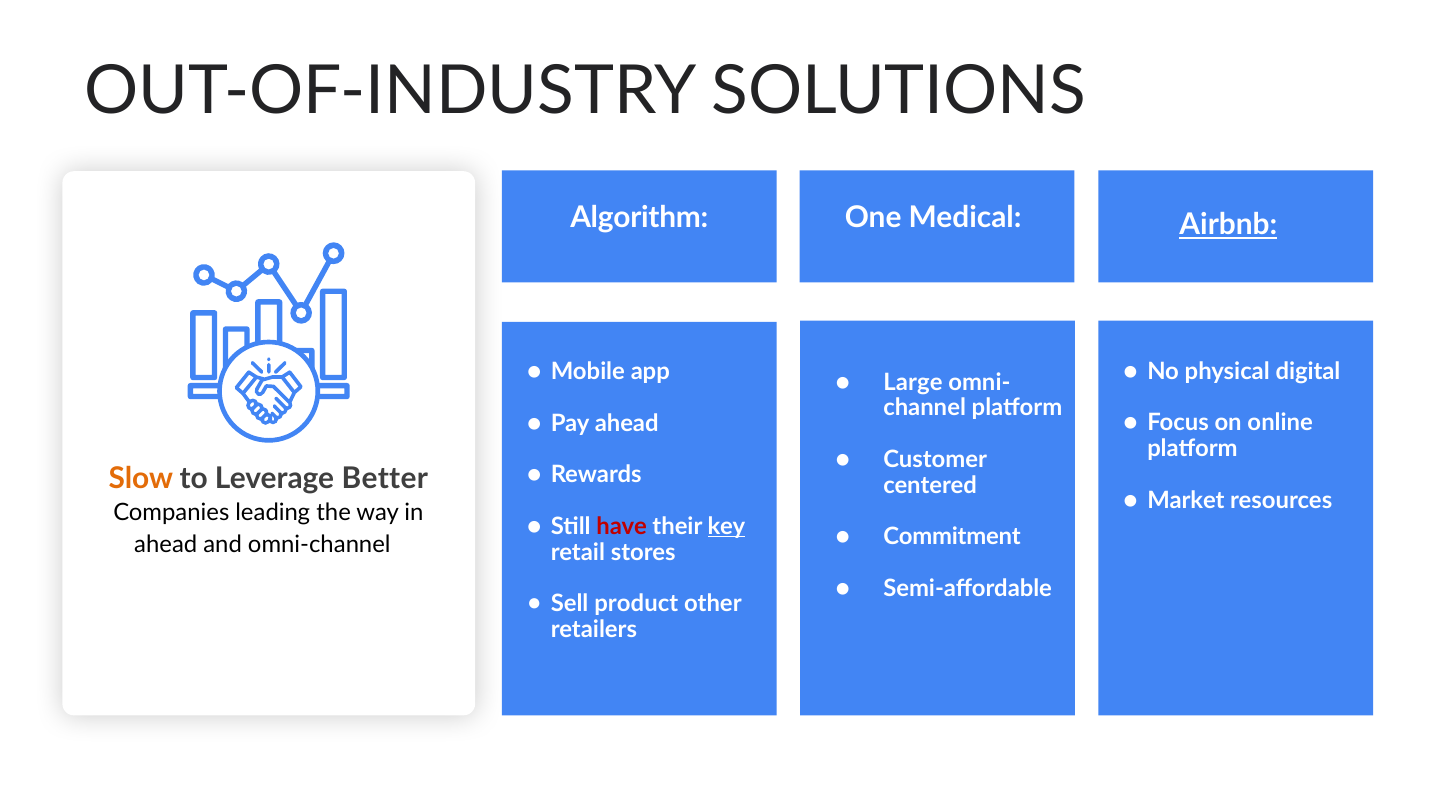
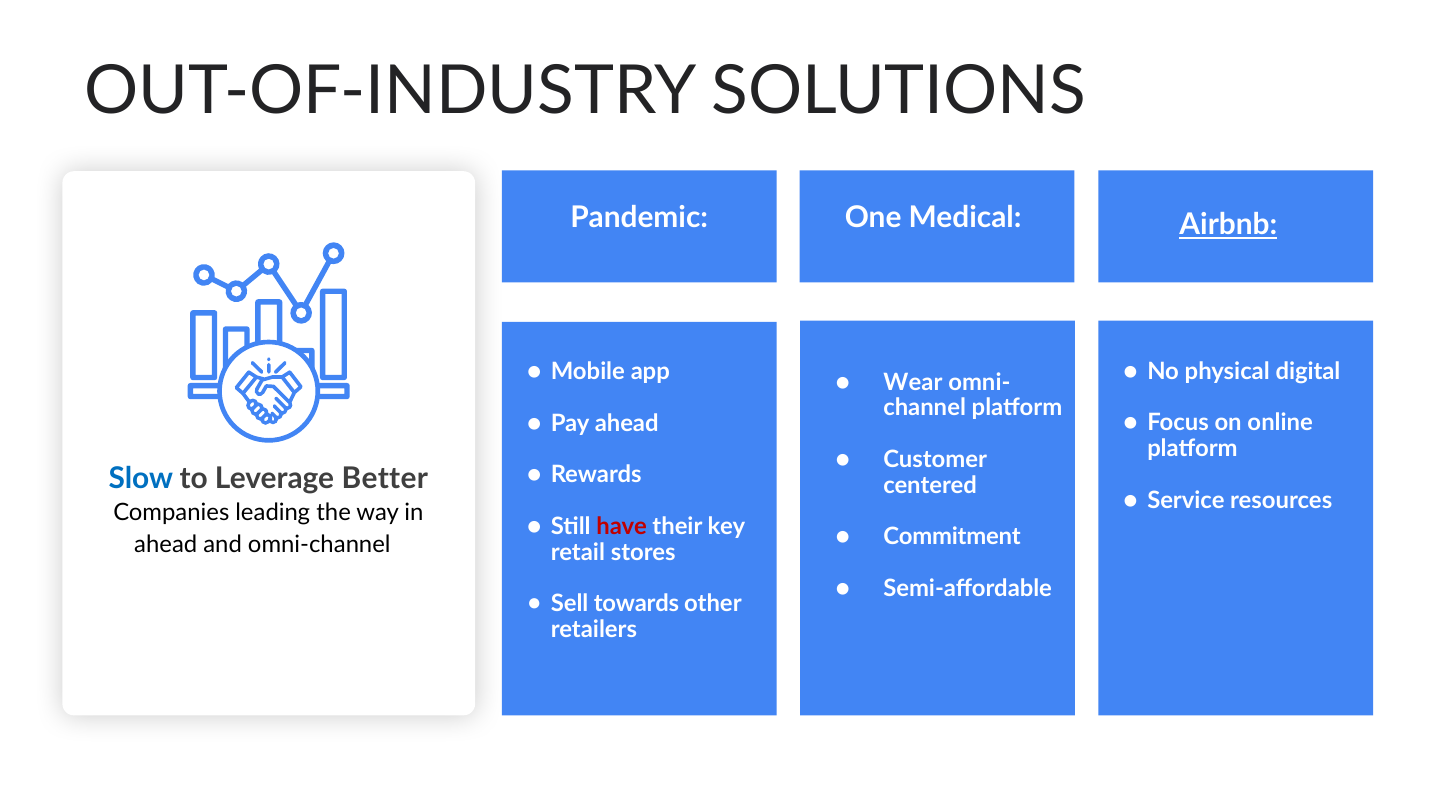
Algorithm: Algorithm -> Pandemic
Large: Large -> Wear
Slow colour: orange -> blue
Market: Market -> Service
key underline: present -> none
product: product -> towards
